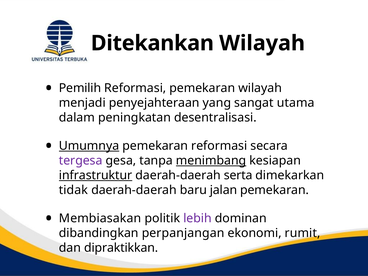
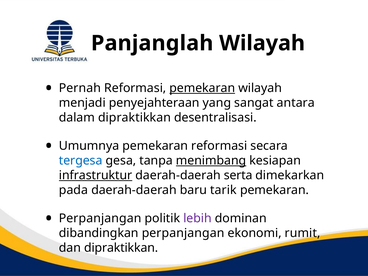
Ditekankan: Ditekankan -> Panjanglah
Pemilih: Pemilih -> Pernah
pemekaran at (202, 88) underline: none -> present
utama: utama -> antara
dalam peningkatan: peningkatan -> dipraktikkan
Umumnya underline: present -> none
tergesa colour: purple -> blue
tidak: tidak -> pada
jalan: jalan -> tarik
Membiasakan at (100, 218): Membiasakan -> Perpanjangan
